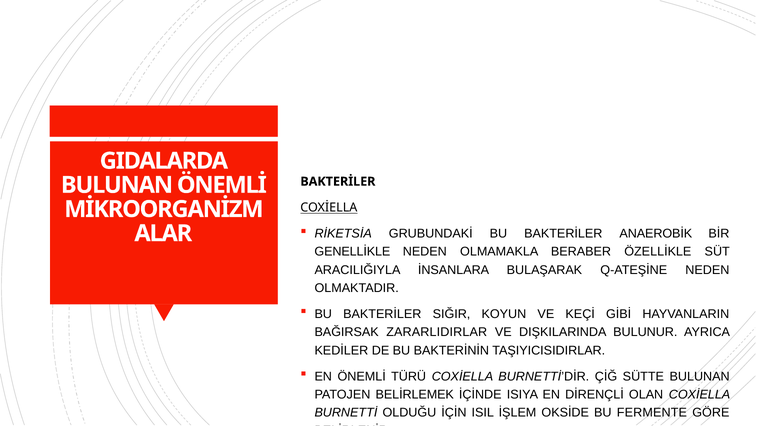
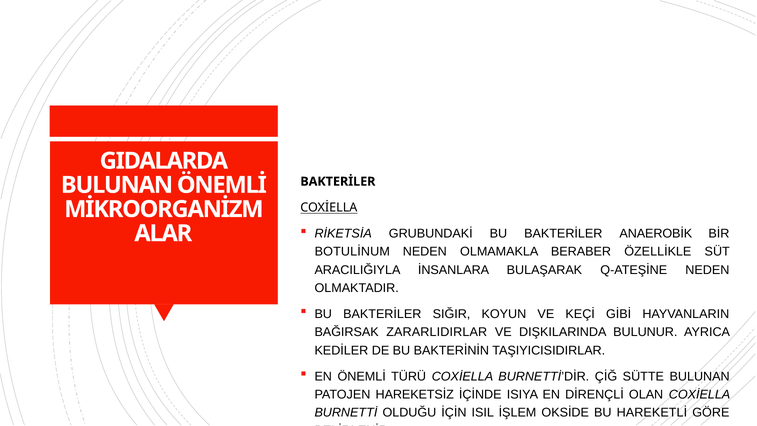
GENELLİKLE: GENELLİKLE -> BOTULİNUM
BELİRLEMEK: BELİRLEMEK -> HAREKETSİZ
FERMENTE: FERMENTE -> HAREKETLİ
